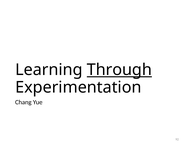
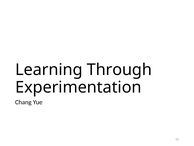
Through underline: present -> none
